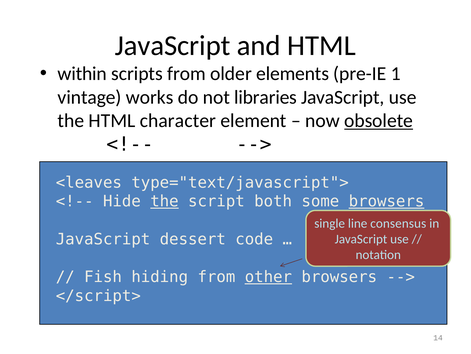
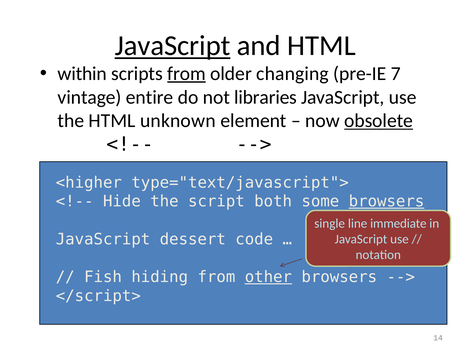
JavaScript at (173, 46) underline: none -> present
from at (187, 73) underline: none -> present
elements: elements -> changing
1: 1 -> 7
works: works -> entire
character: character -> unknown
<leaves: <leaves -> <higher
the at (164, 201) underline: present -> none
consensus: consensus -> immediate
